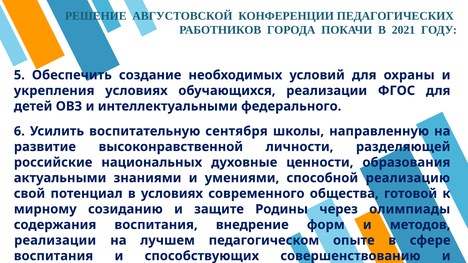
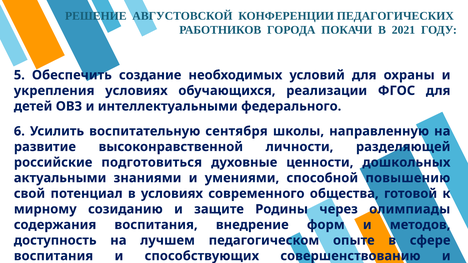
национальных: национальных -> подготовиться
образования: образования -> дошкольных
реализацию: реализацию -> повышению
реализации at (55, 241): реализации -> доступность
